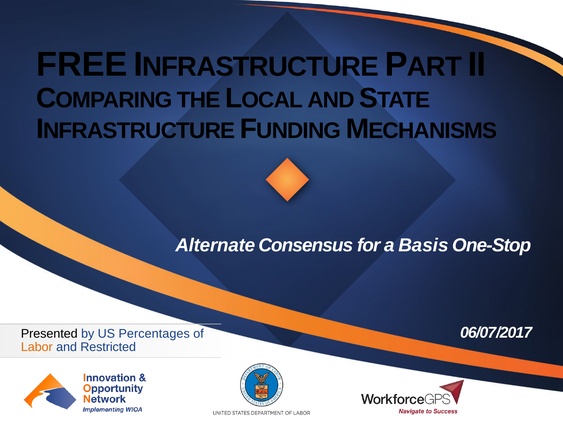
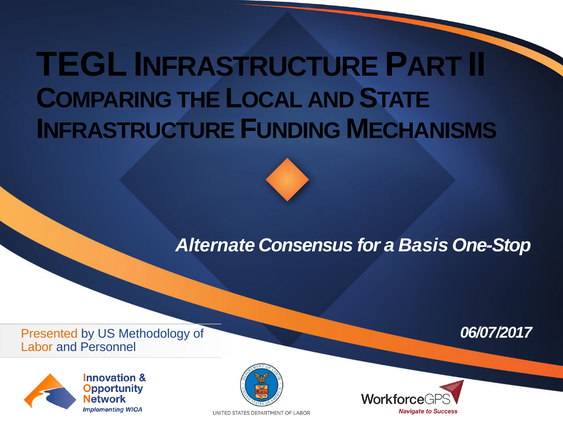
FREE: FREE -> TEGL
Presented colour: black -> orange
Percentages: Percentages -> Methodology
Restricted: Restricted -> Personnel
